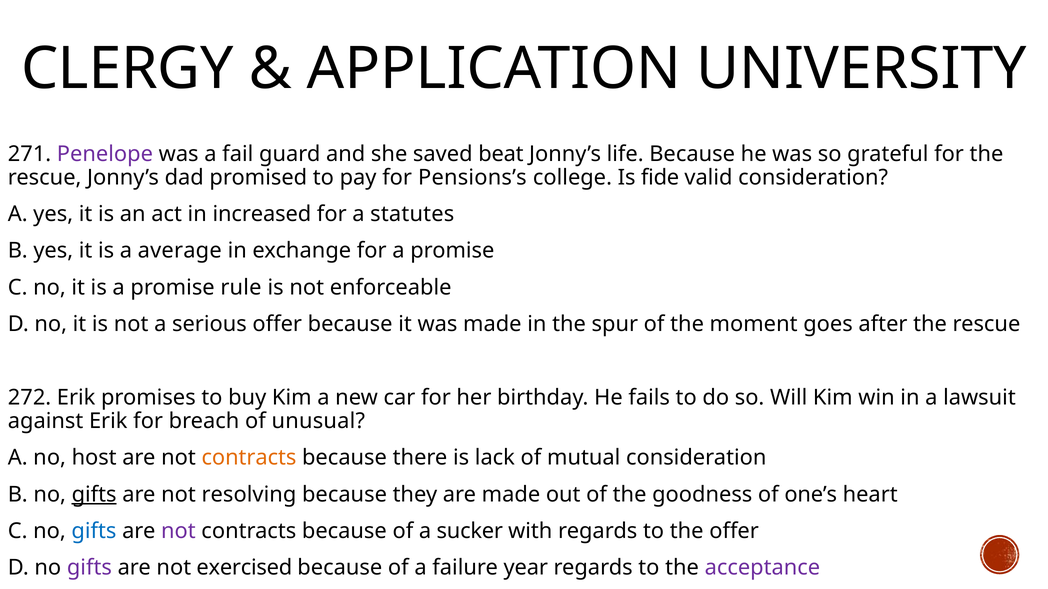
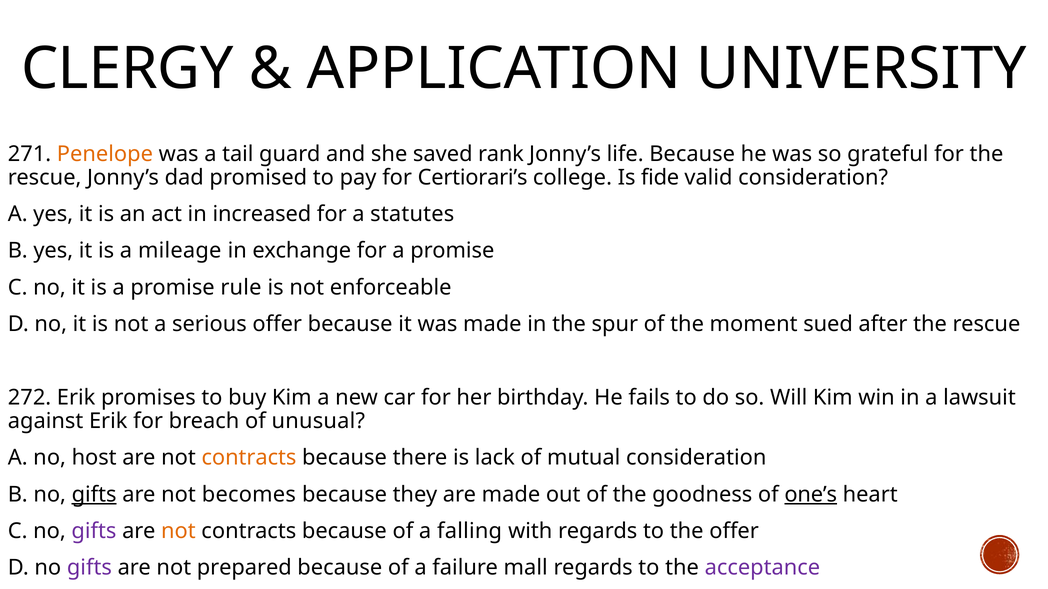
Penelope colour: purple -> orange
fail: fail -> tail
beat: beat -> rank
Pensions’s: Pensions’s -> Certiorari’s
average: average -> mileage
goes: goes -> sued
resolving: resolving -> becomes
one’s underline: none -> present
gifts at (94, 531) colour: blue -> purple
not at (178, 531) colour: purple -> orange
sucker: sucker -> falling
exercised: exercised -> prepared
year: year -> mall
